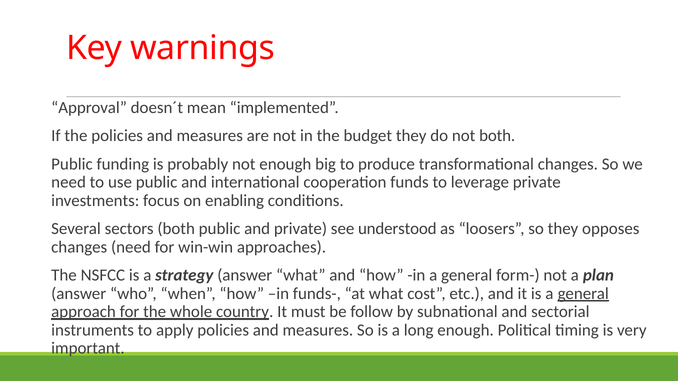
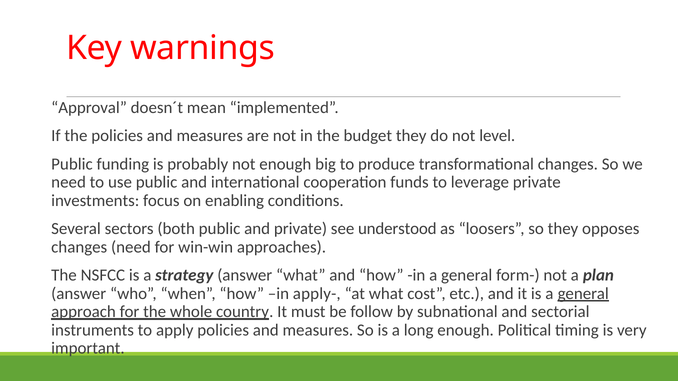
not both: both -> level
funds-: funds- -> apply-
